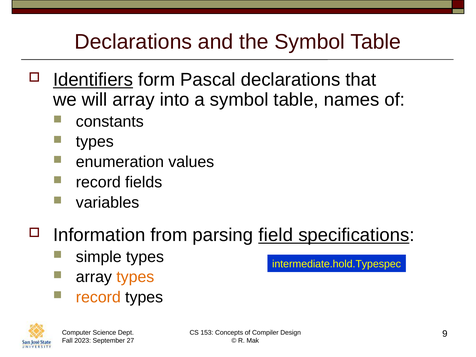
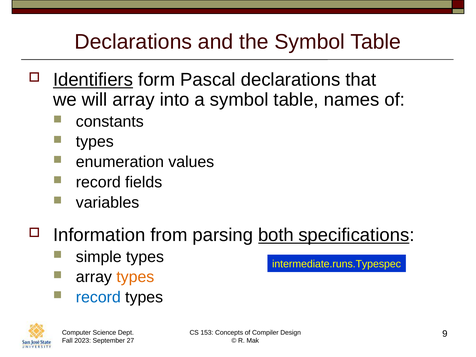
field: field -> both
intermediate.hold.Typespec: intermediate.hold.Typespec -> intermediate.runs.Typespec
record at (98, 297) colour: orange -> blue
